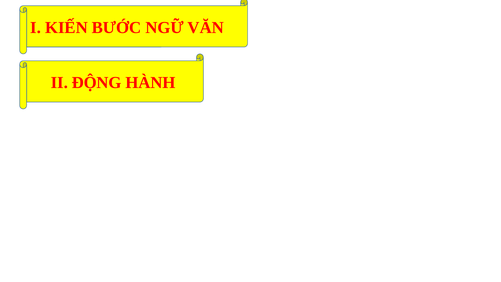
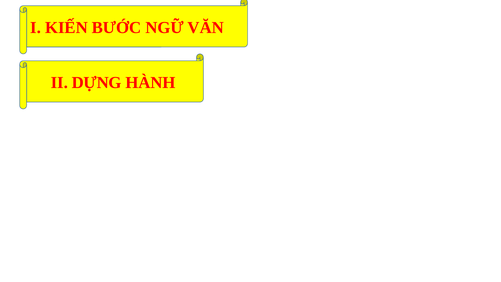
ĐỘNG: ĐỘNG -> DỰNG
